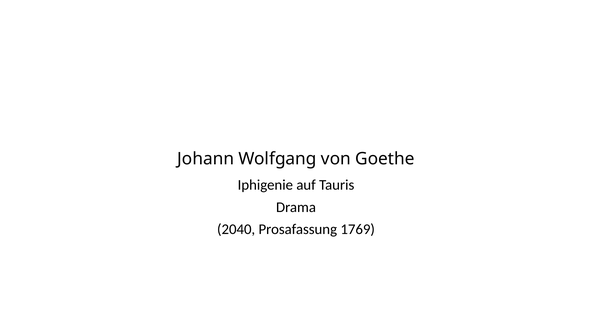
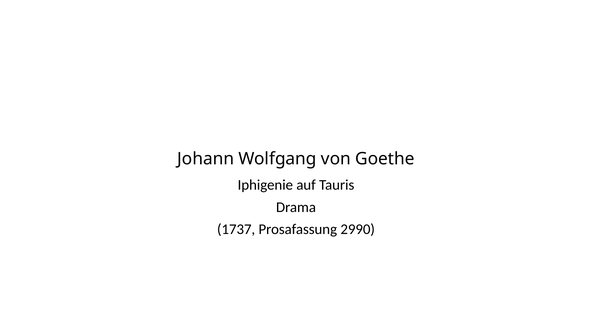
2040: 2040 -> 1737
1769: 1769 -> 2990
